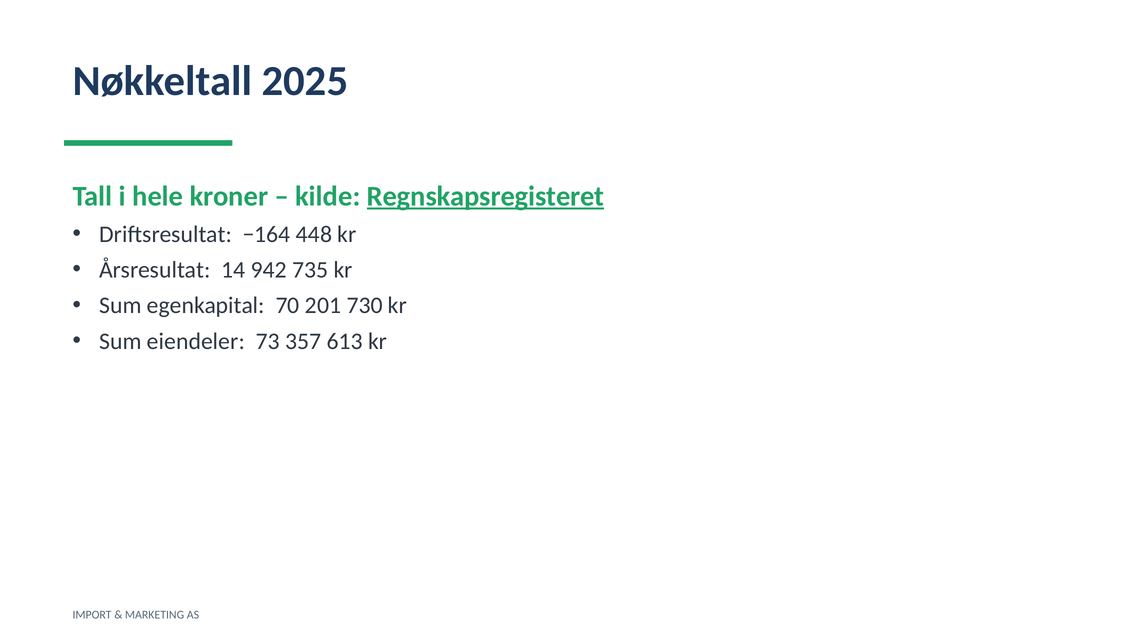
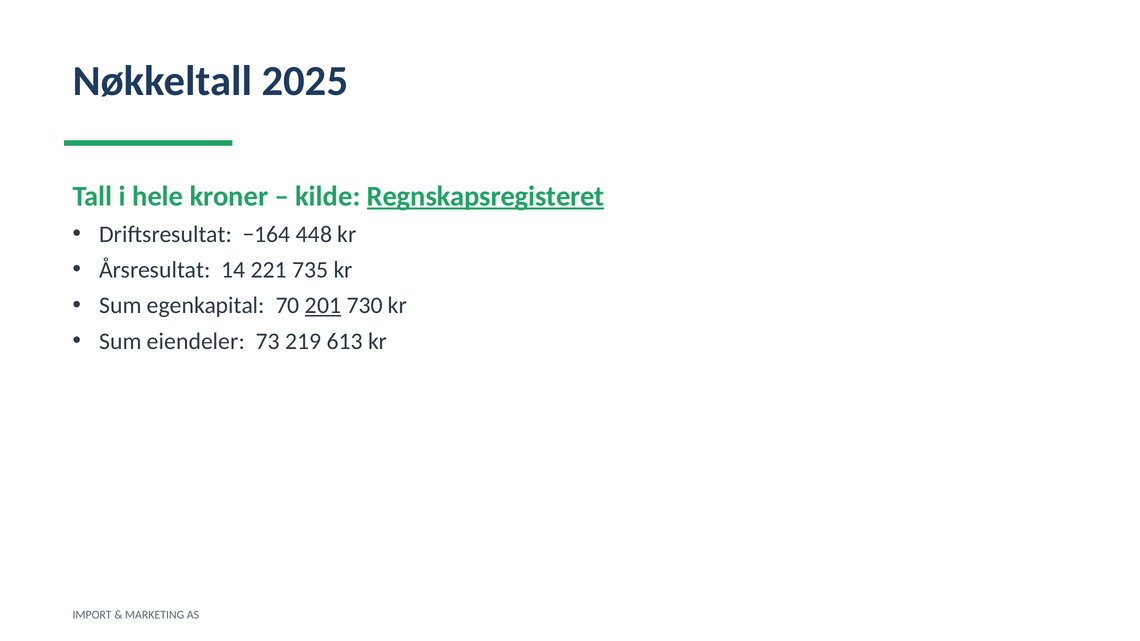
942: 942 -> 221
201 underline: none -> present
357: 357 -> 219
